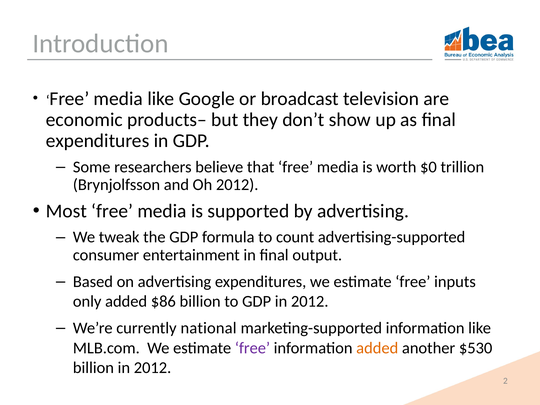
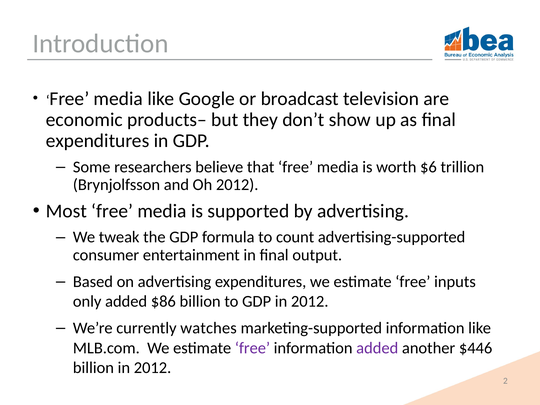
$0: $0 -> $6
national: national -> watches
added at (377, 348) colour: orange -> purple
$530: $530 -> $446
